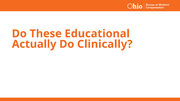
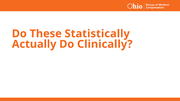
Educational: Educational -> Statistically
